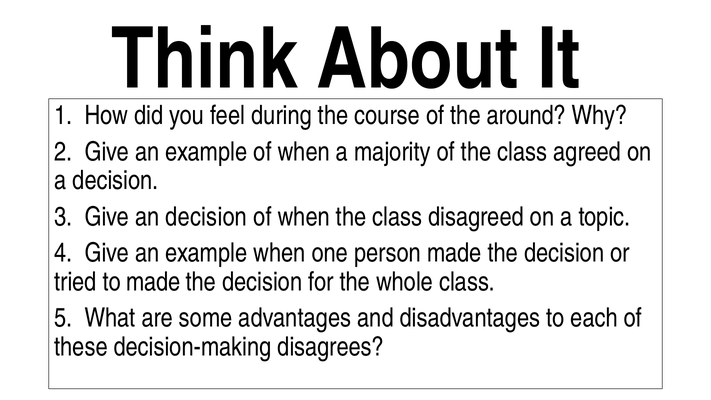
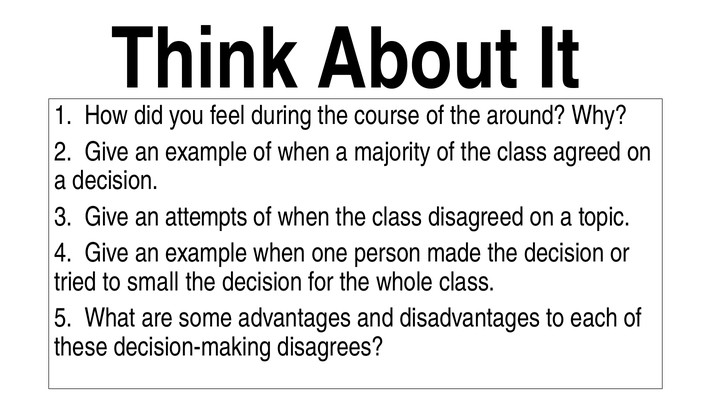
an decision: decision -> attempts
to made: made -> small
